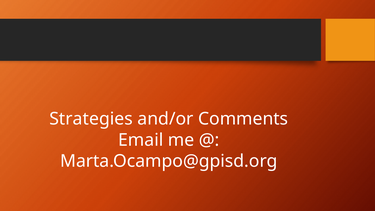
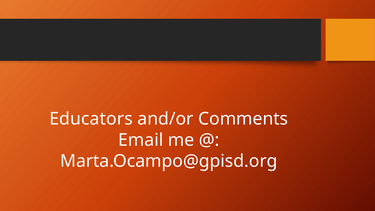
Strategies: Strategies -> Educators
